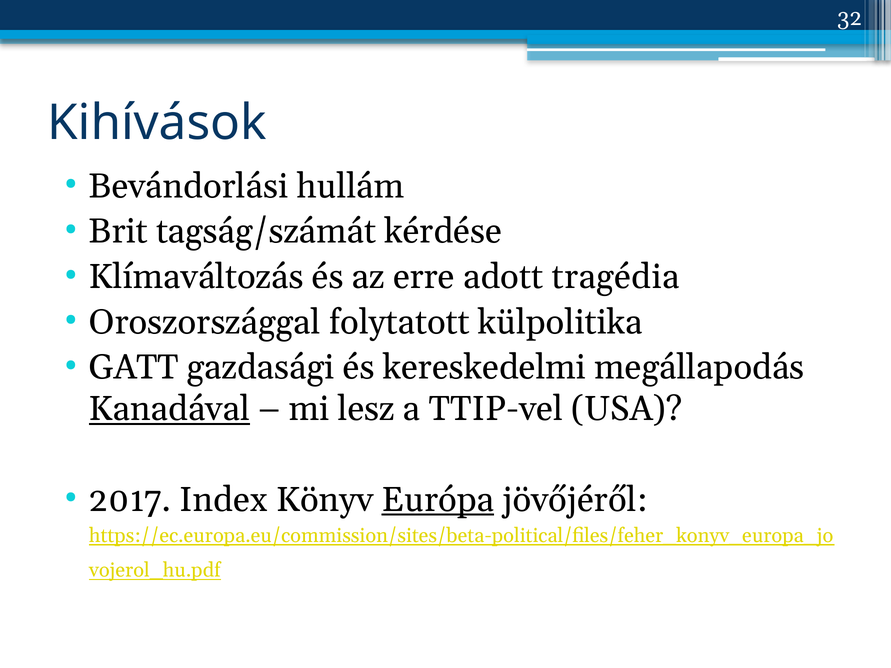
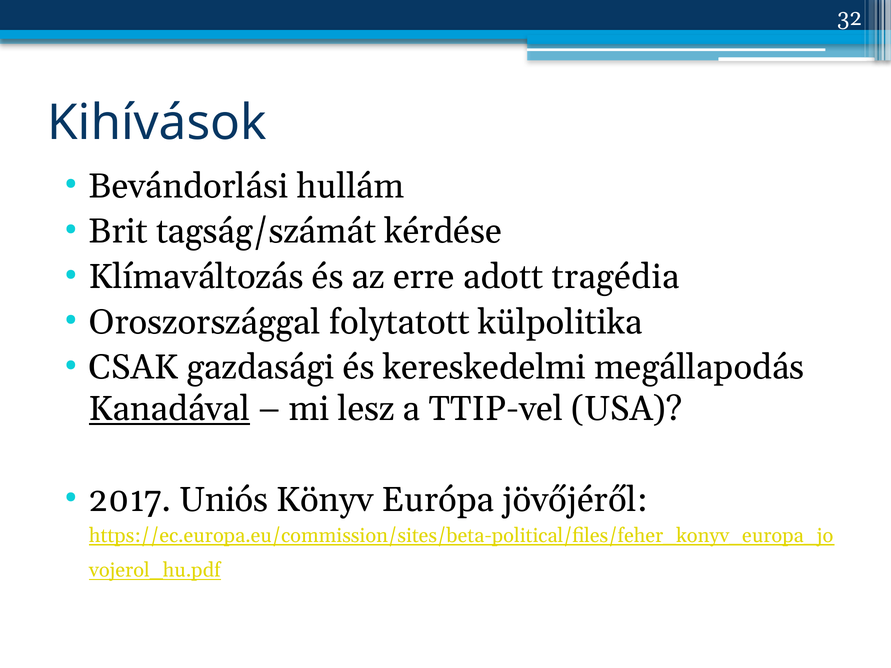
GATT: GATT -> CSAK
Index: Index -> Uniós
Európa underline: present -> none
